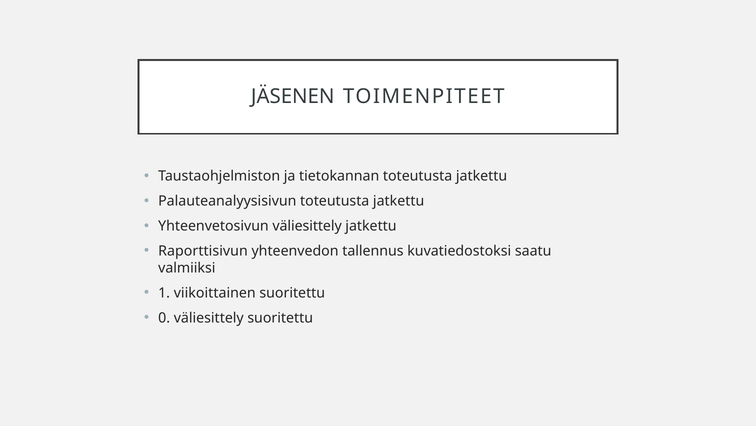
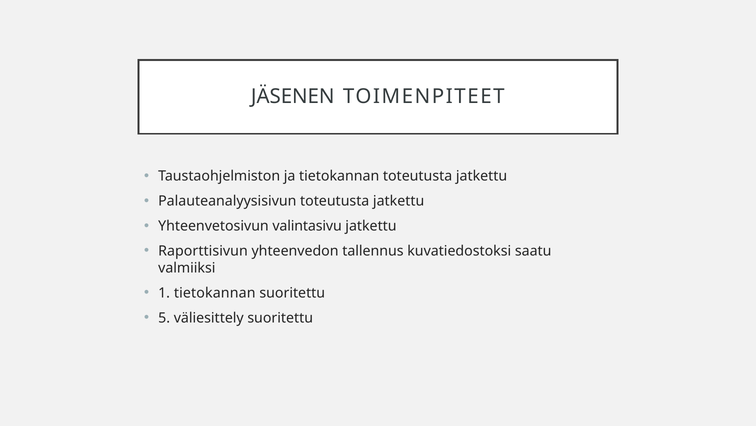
Yhteenvetosivun väliesittely: väliesittely -> valintasivu
1 viikoittainen: viikoittainen -> tietokannan
0: 0 -> 5
